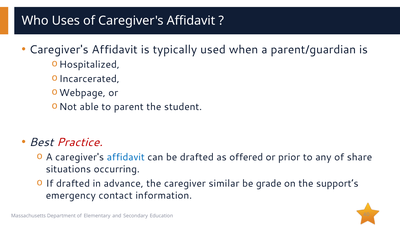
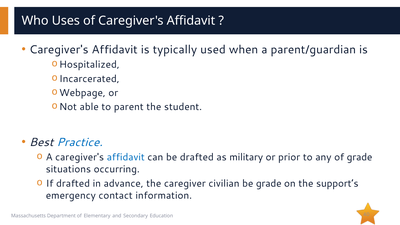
Practice colour: red -> blue
offered: offered -> military
of share: share -> grade
similar: similar -> civilian
